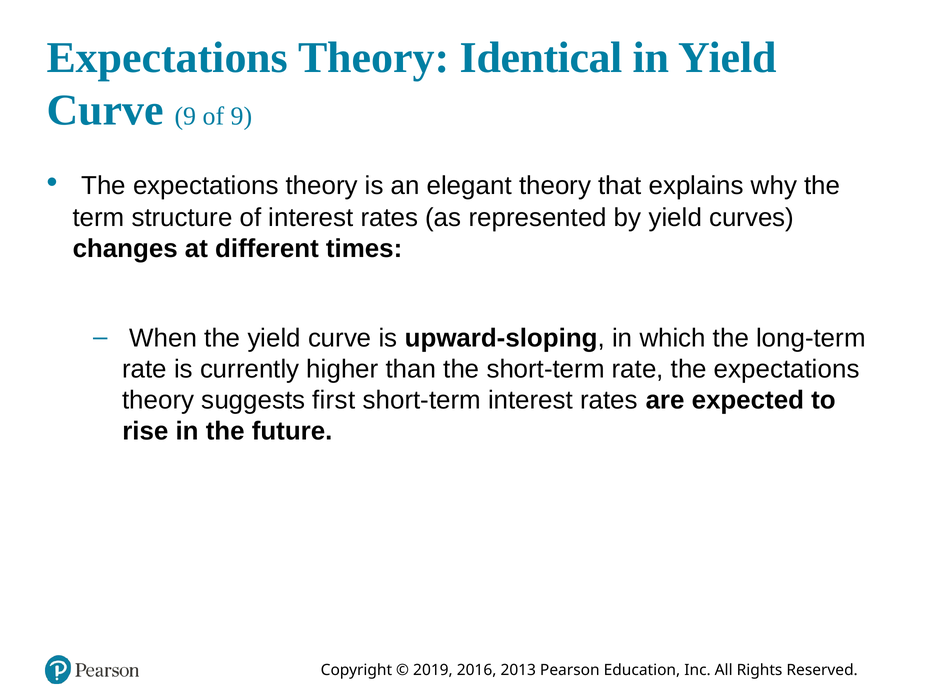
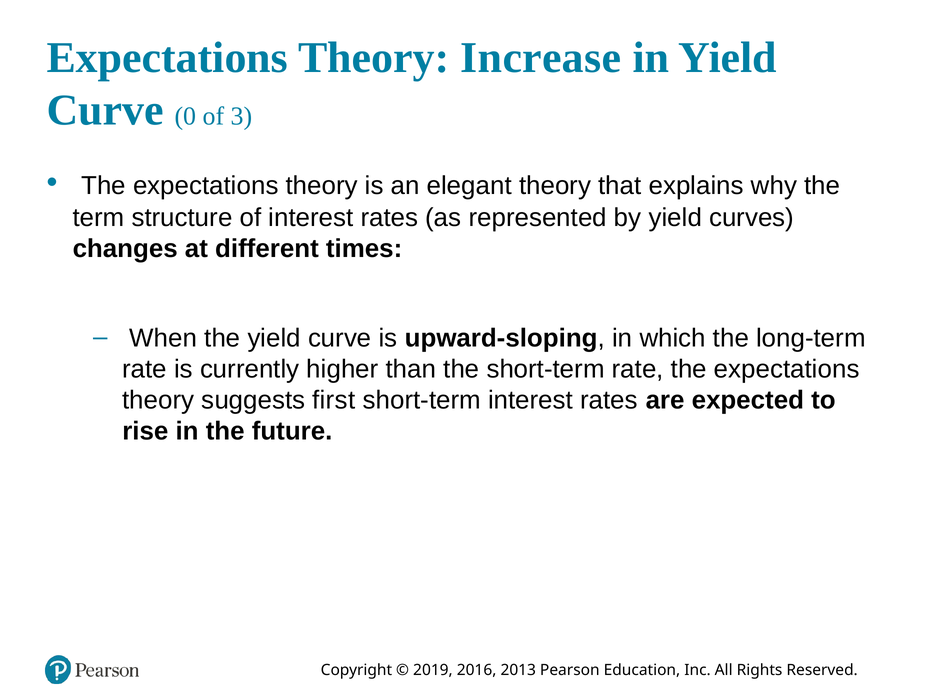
Identical: Identical -> Increase
Curve 9: 9 -> 0
of 9: 9 -> 3
